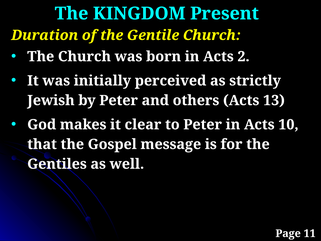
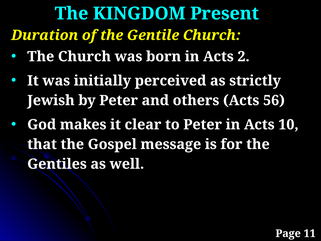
13: 13 -> 56
